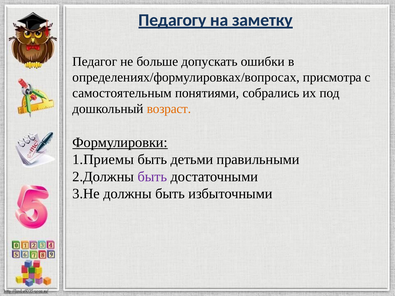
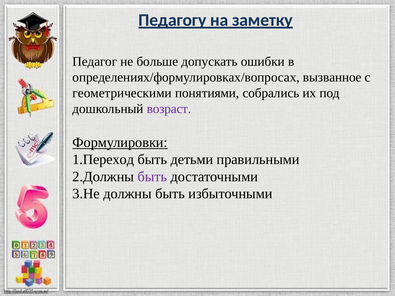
присмотра: присмотра -> вызванное
самостоятельным: самостоятельным -> геометрическими
возраст colour: orange -> purple
1.Приемы: 1.Приемы -> 1.Переход
